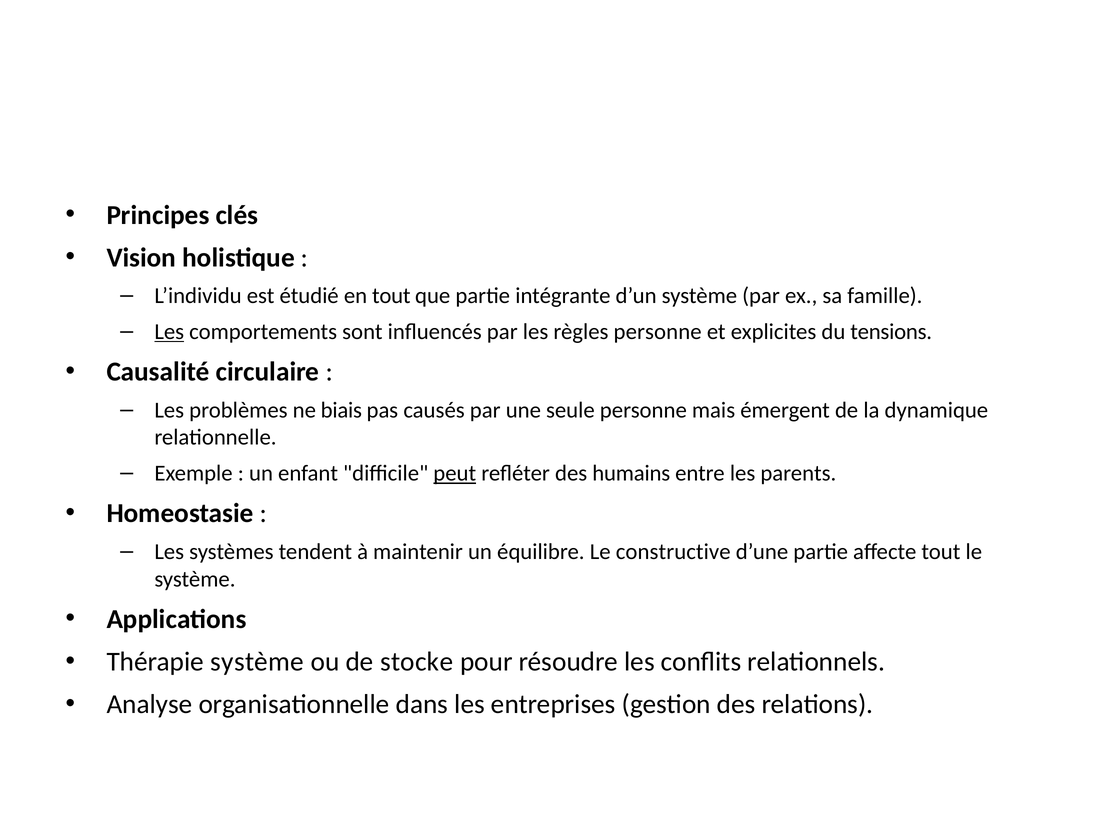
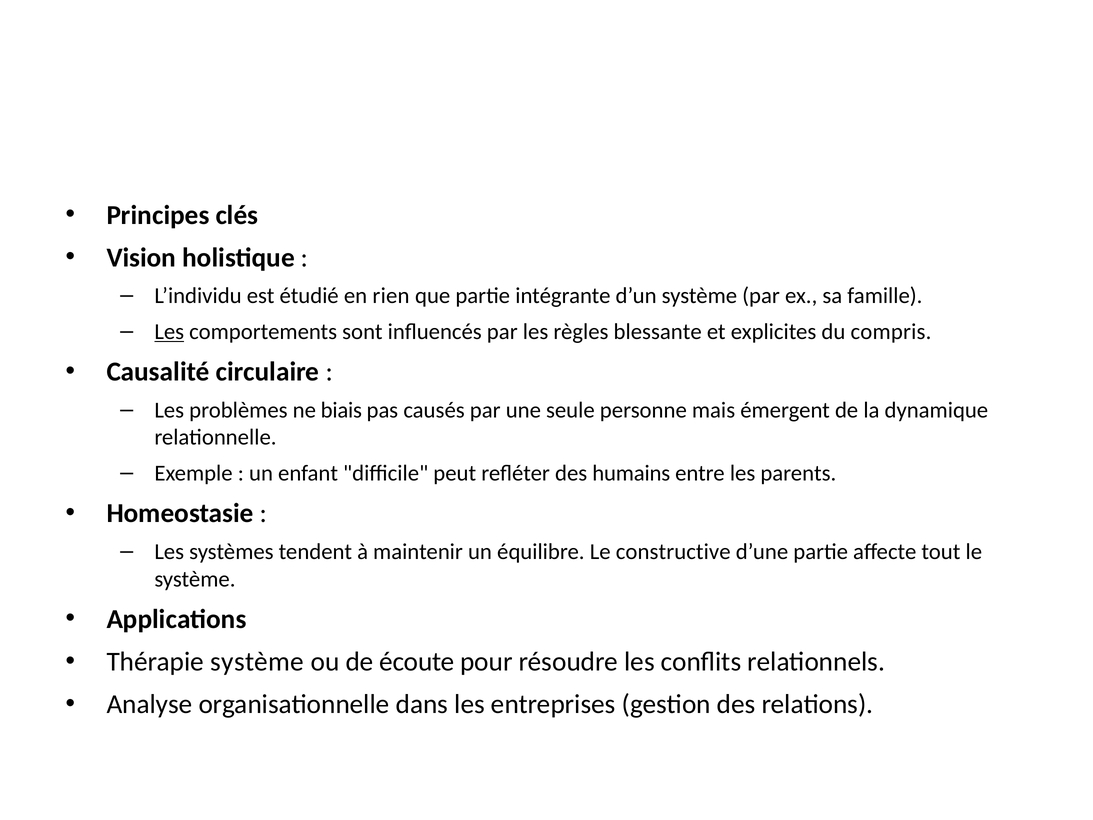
en tout: tout -> rien
règles personne: personne -> blessante
tensions: tensions -> compris
peut underline: present -> none
stocke: stocke -> écoute
